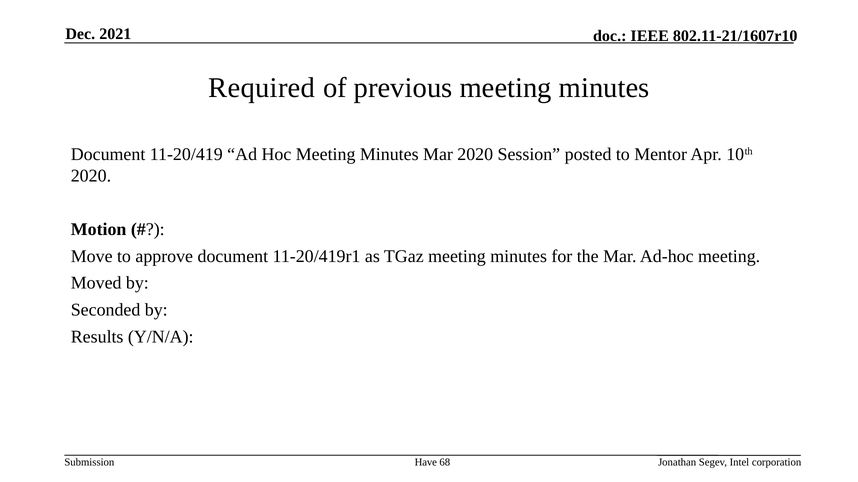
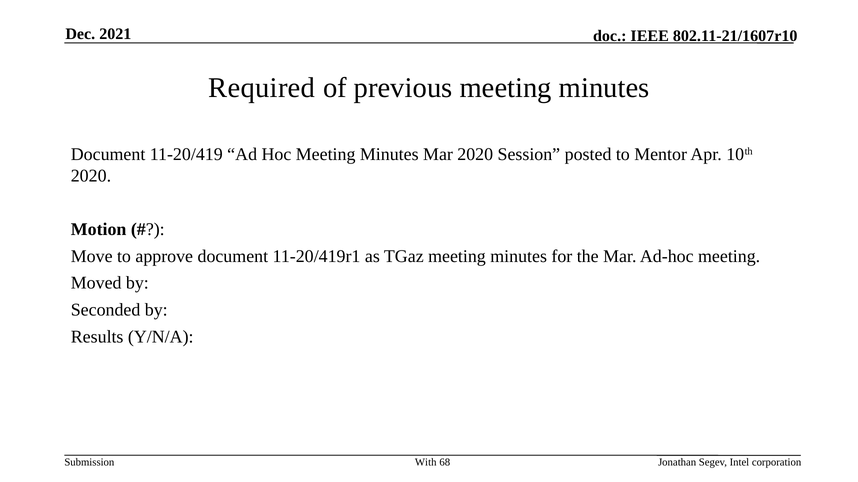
Have: Have -> With
